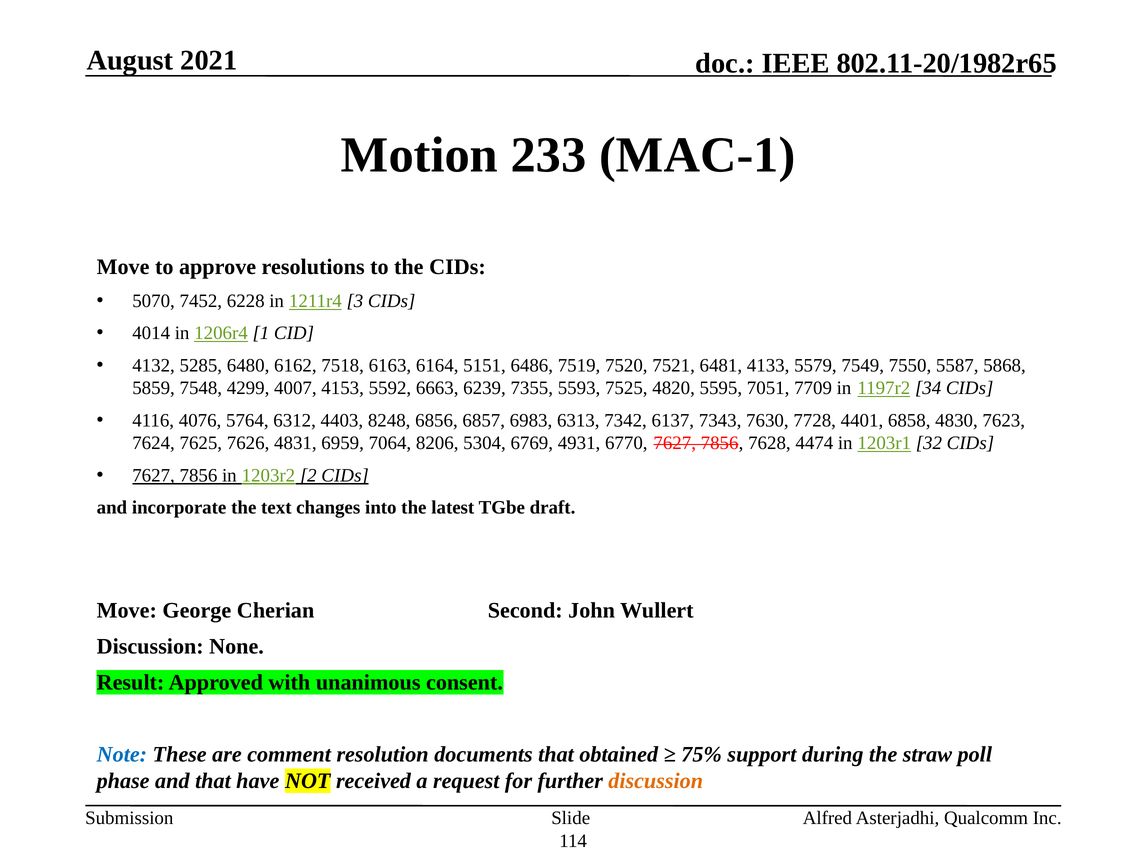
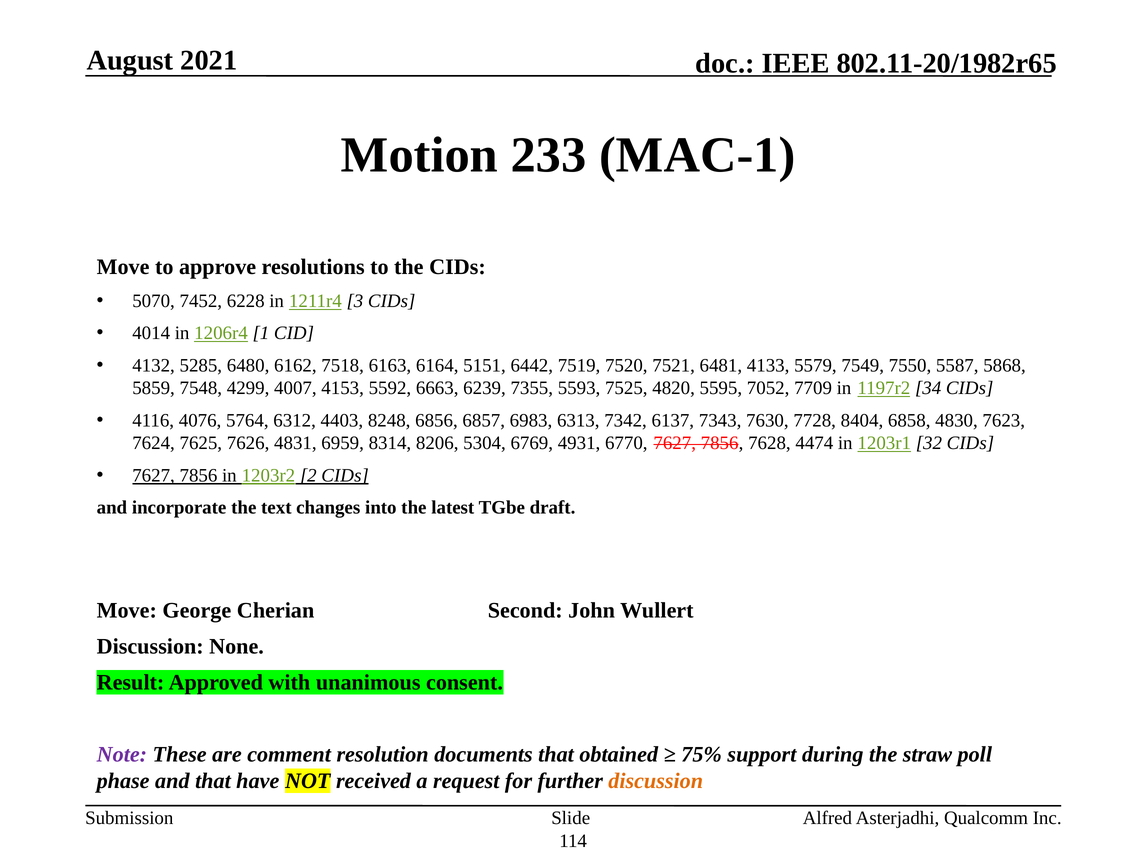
6486: 6486 -> 6442
7051: 7051 -> 7052
4401: 4401 -> 8404
7064: 7064 -> 8314
Note colour: blue -> purple
